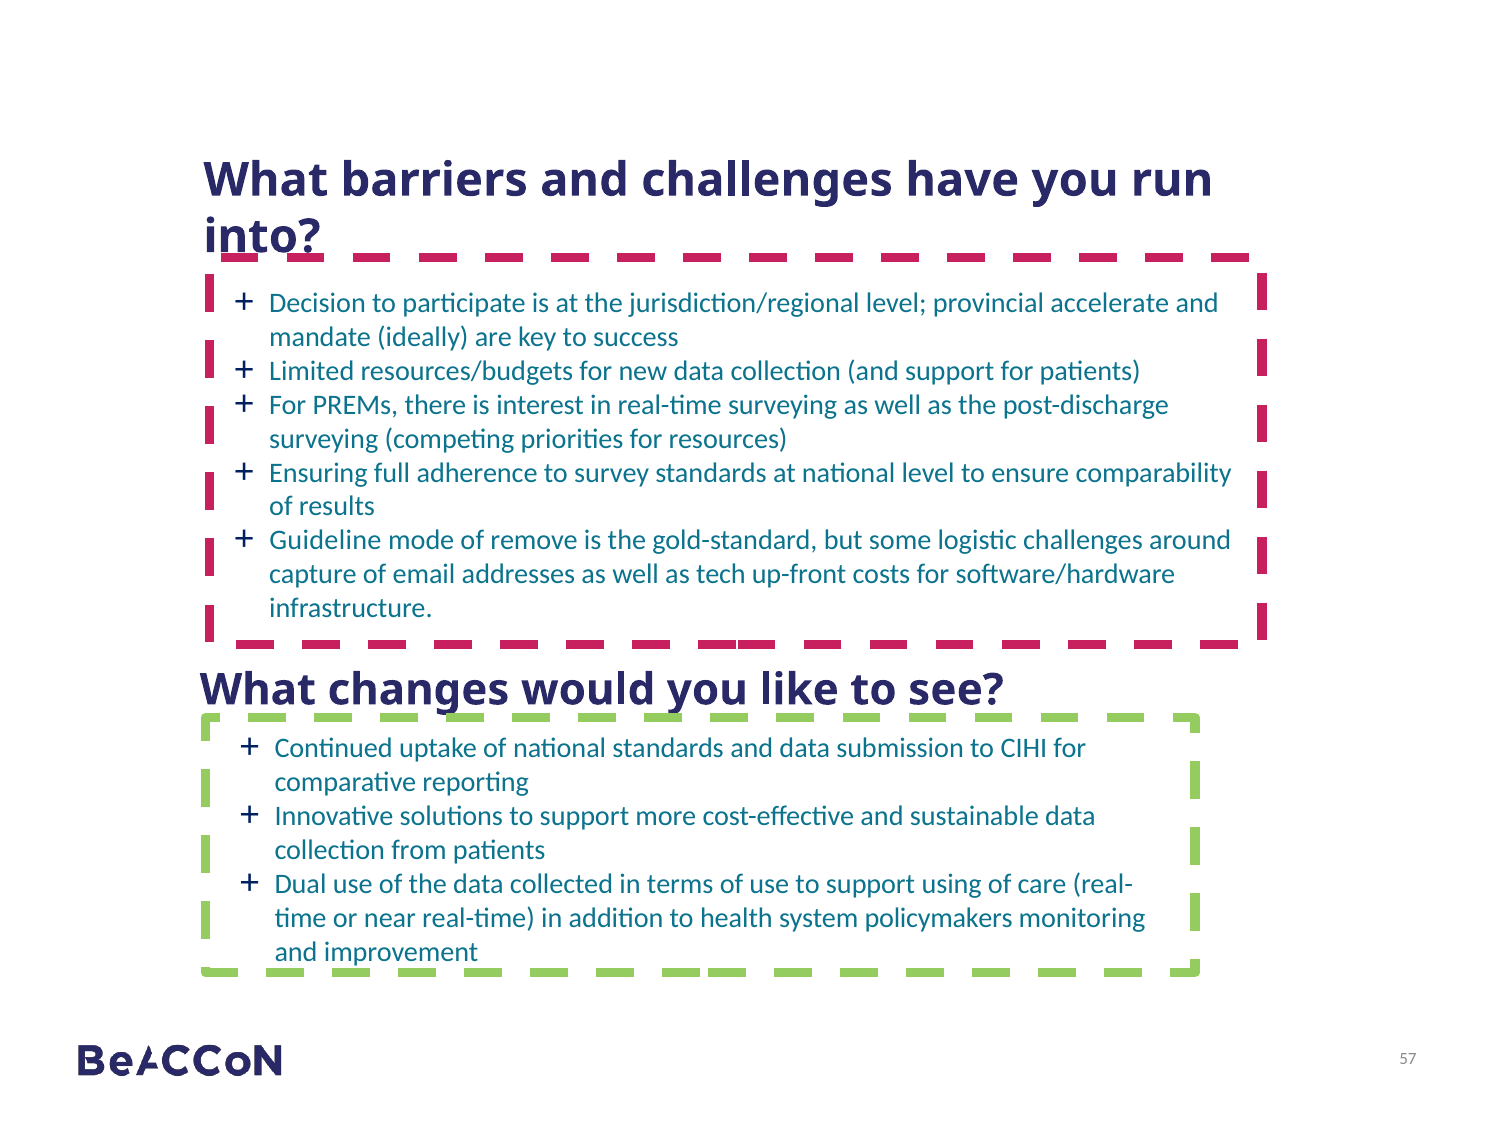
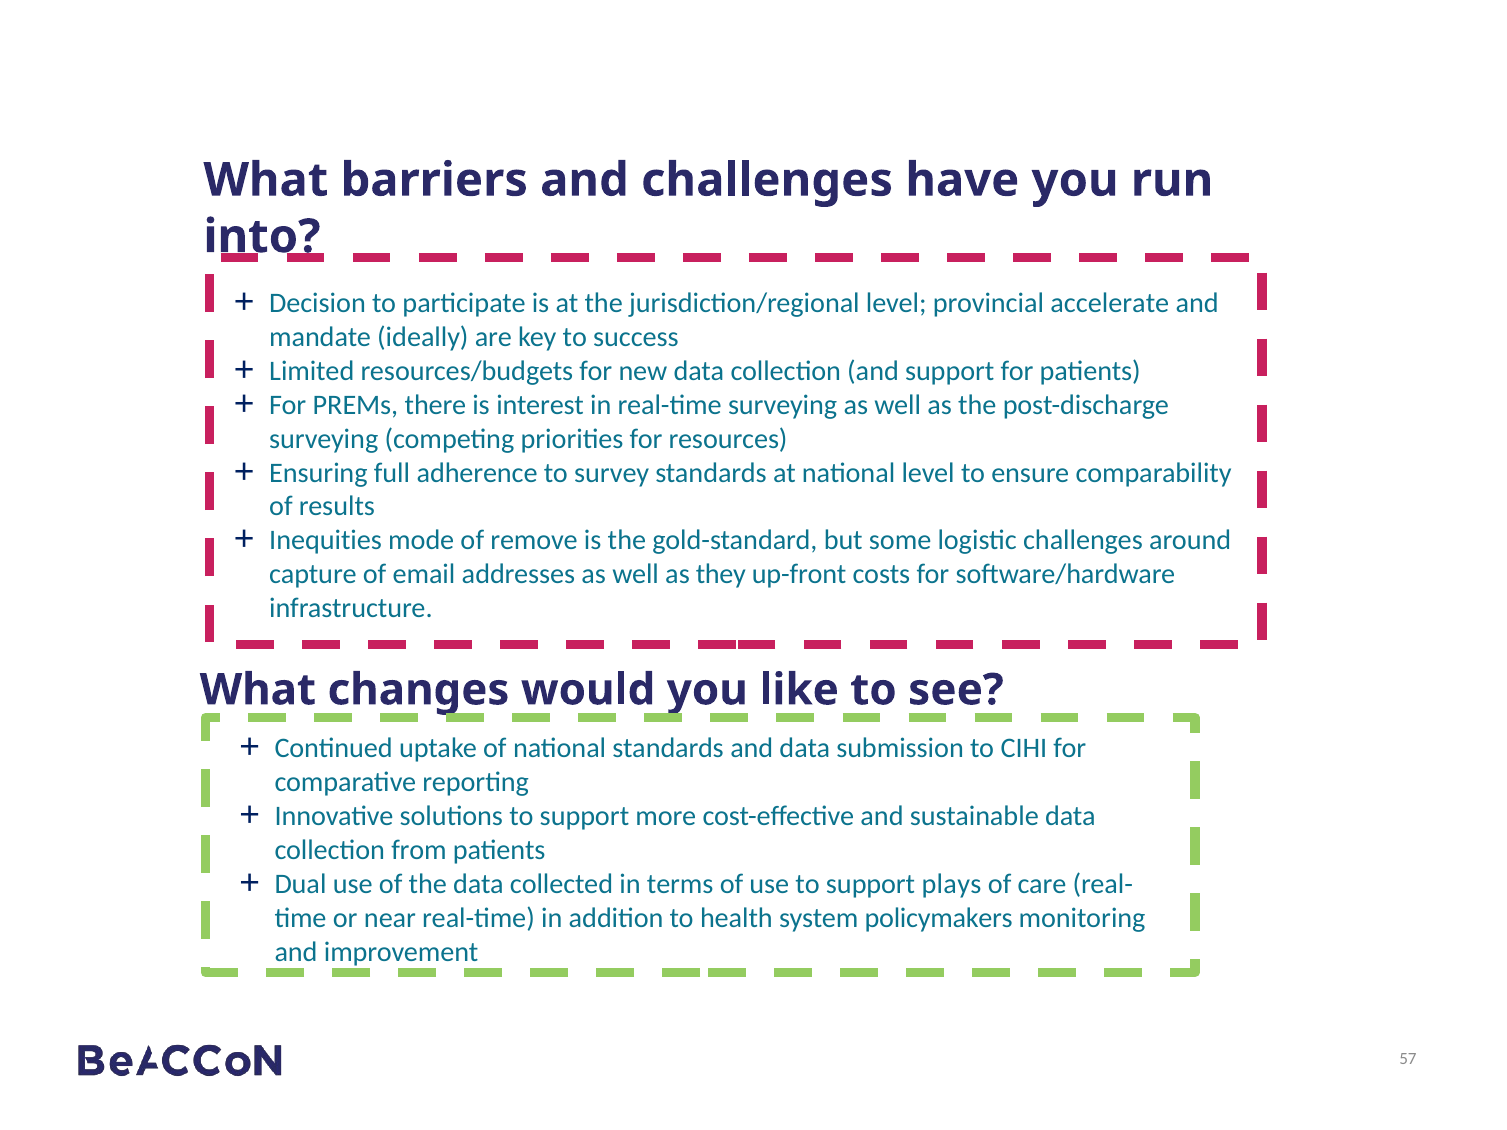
Guideline: Guideline -> Inequities
tech: tech -> they
using: using -> plays
